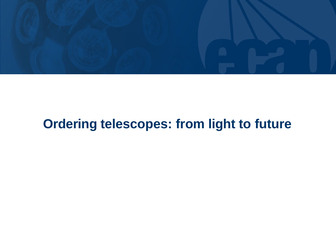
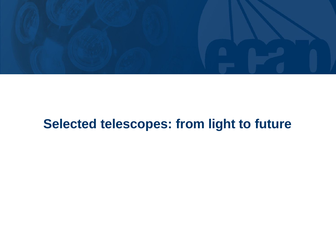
Ordering: Ordering -> Selected
